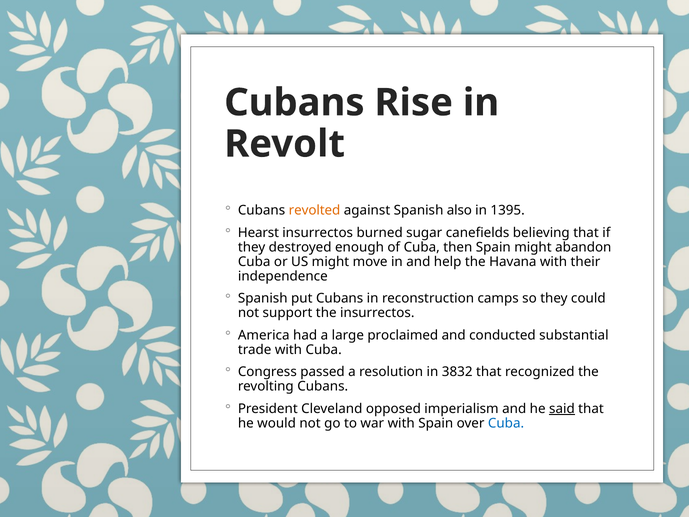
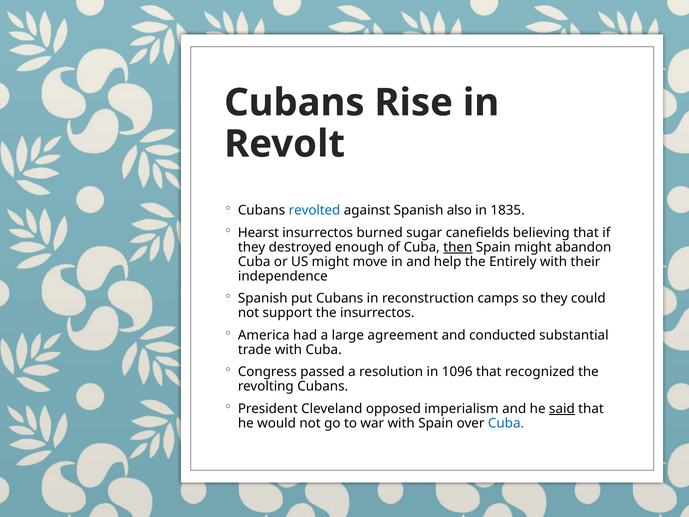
revolted colour: orange -> blue
1395: 1395 -> 1835
then underline: none -> present
Havana: Havana -> Entirely
proclaimed: proclaimed -> agreement
3832: 3832 -> 1096
